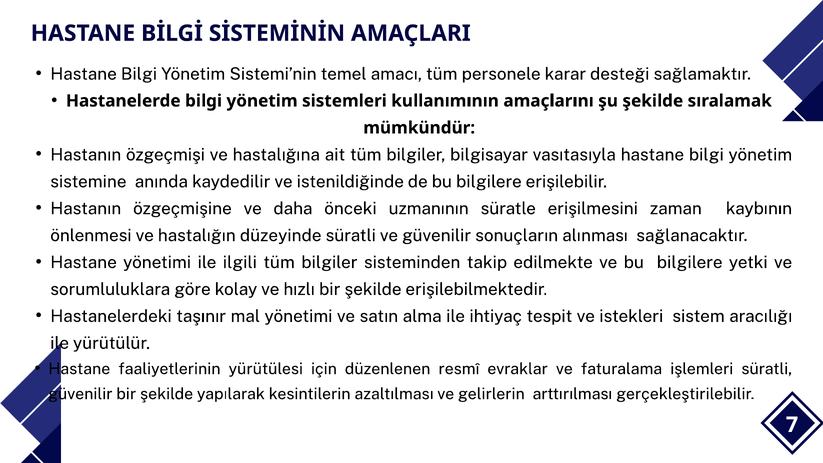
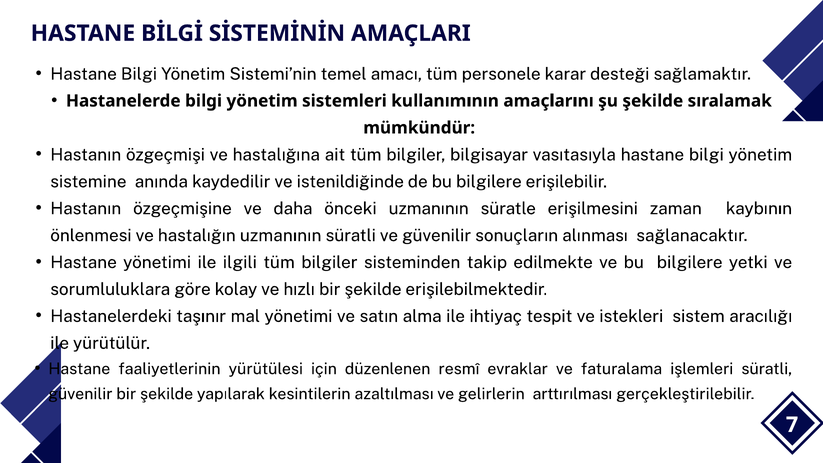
hastalığın düzeyinde: düzeyinde -> uzmanının
